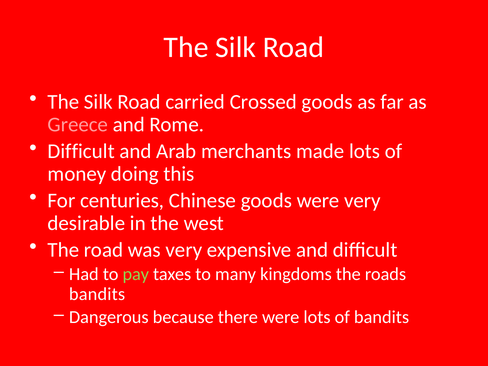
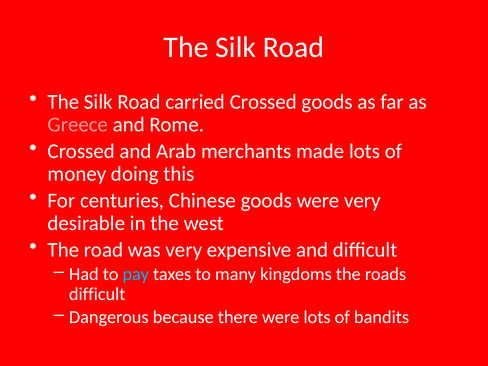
Difficult at (81, 151): Difficult -> Crossed
pay colour: light green -> light blue
bandits at (97, 294): bandits -> difficult
